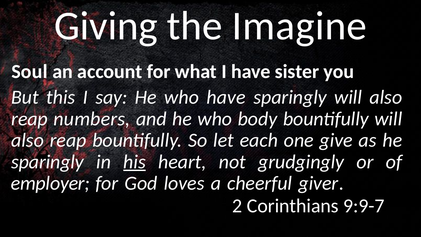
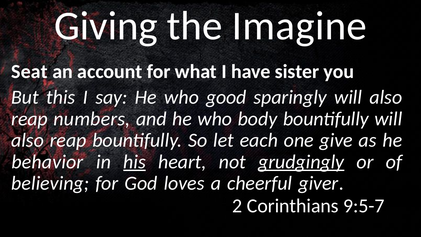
Soul: Soul -> Seat
who have: have -> good
sparingly at (48, 162): sparingly -> behavior
grudgingly underline: none -> present
employer: employer -> believing
9:9-7: 9:9-7 -> 9:5-7
